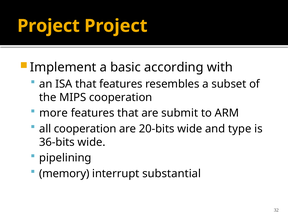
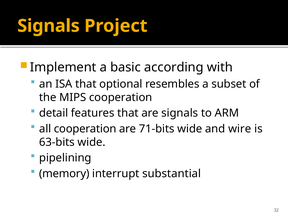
Project at (49, 26): Project -> Signals
that features: features -> optional
more: more -> detail
are submit: submit -> signals
20-bits: 20-bits -> 71-bits
type: type -> wire
36-bits: 36-bits -> 63-bits
